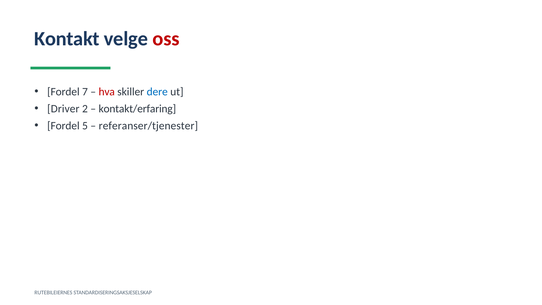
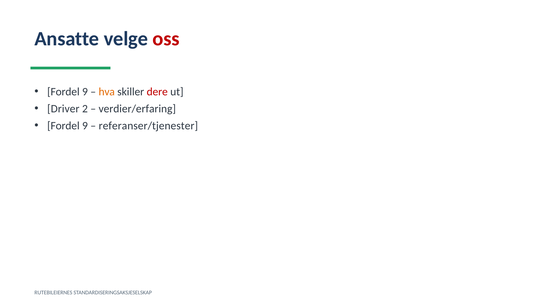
Kontakt: Kontakt -> Ansatte
7 at (85, 92): 7 -> 9
hva colour: red -> orange
dere colour: blue -> red
kontakt/erfaring: kontakt/erfaring -> verdier/erfaring
5 at (85, 126): 5 -> 9
